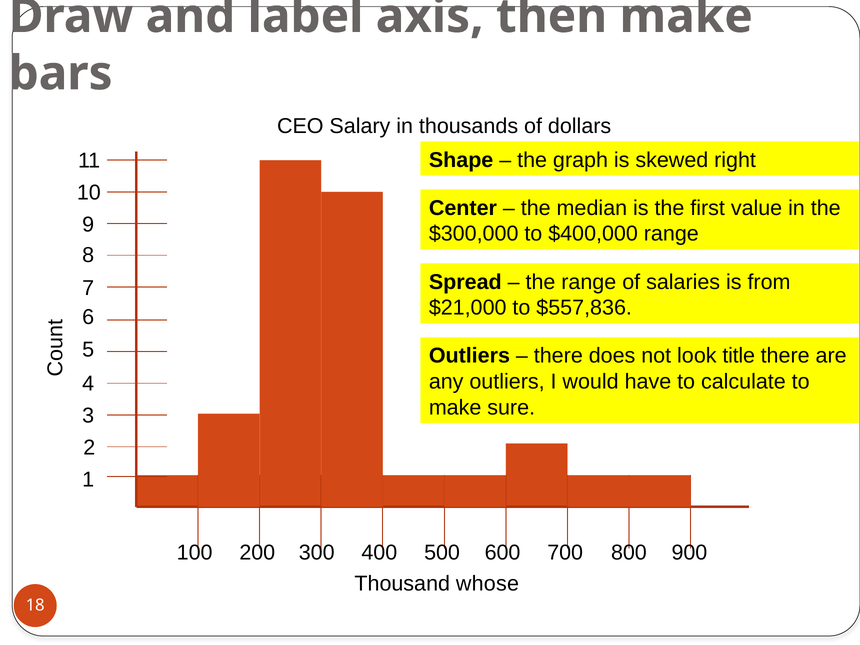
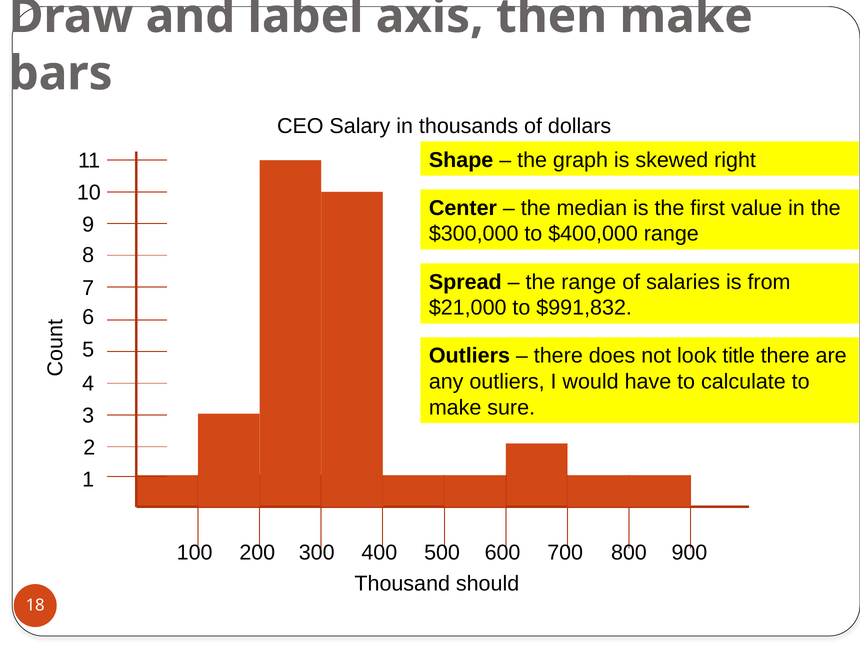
$557,836: $557,836 -> $991,832
whose: whose -> should
